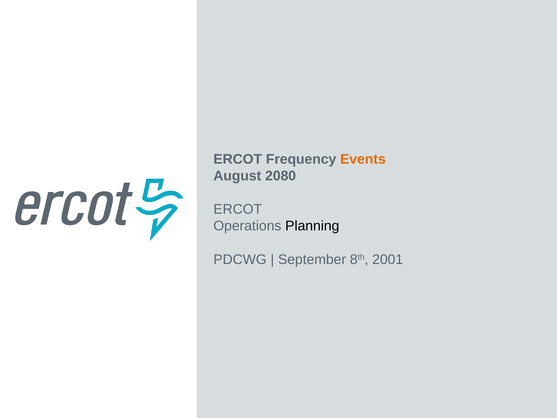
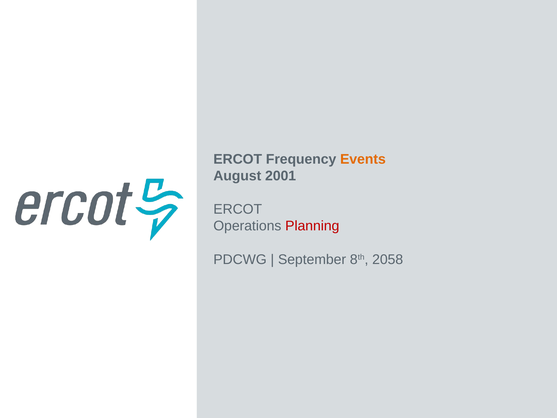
2080: 2080 -> 2001
Planning colour: black -> red
2001: 2001 -> 2058
